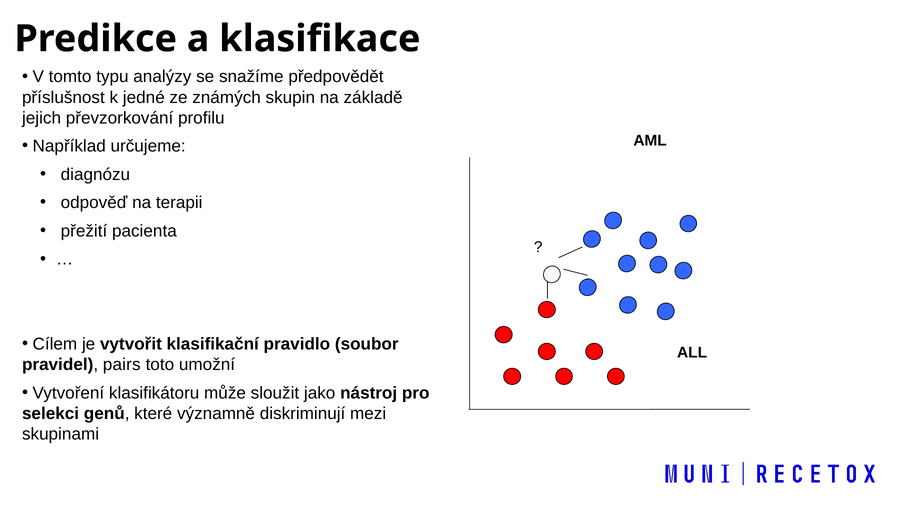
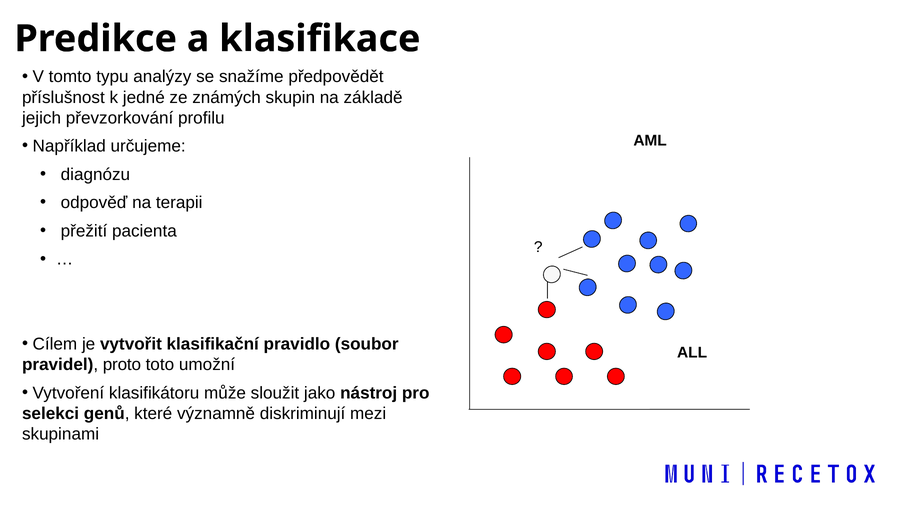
pairs: pairs -> proto
